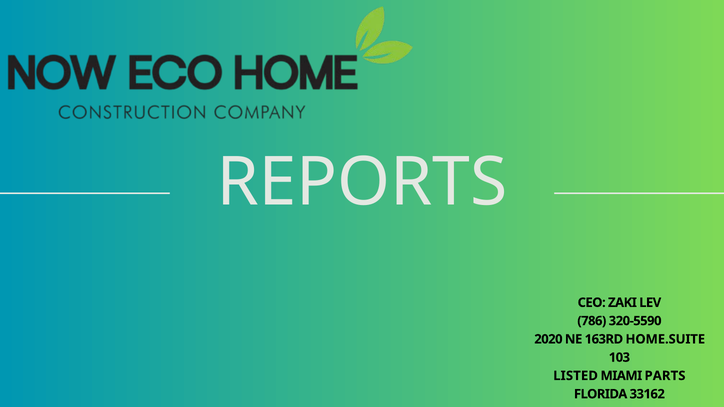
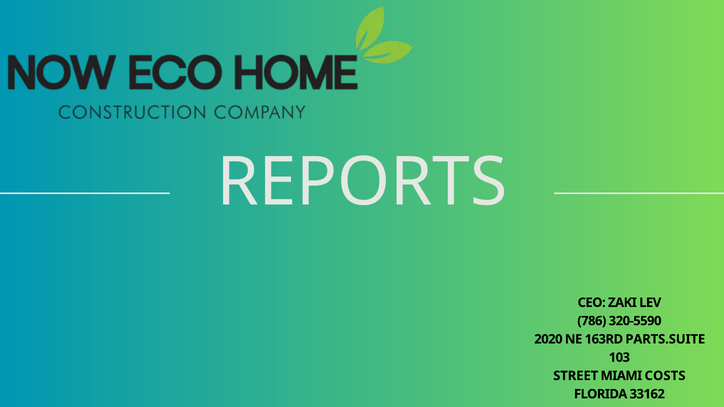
HOME.SUITE: HOME.SUITE -> PARTS.SUITE
LISTED: LISTED -> STREET
PARTS: PARTS -> COSTS
